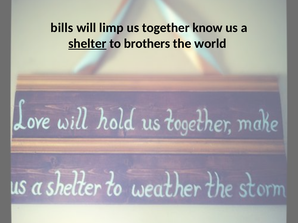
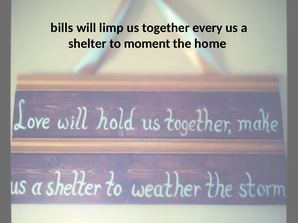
know: know -> every
shelter underline: present -> none
brothers: brothers -> moment
world: world -> home
